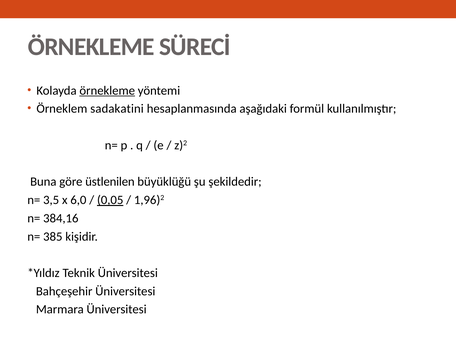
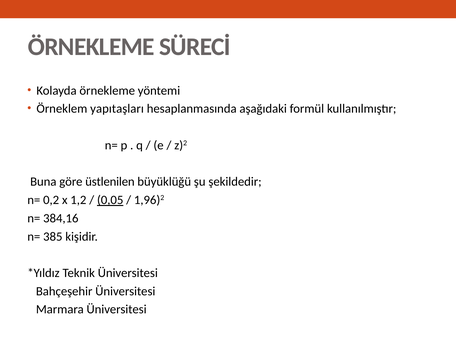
örnekleme at (107, 91) underline: present -> none
sadakatini: sadakatini -> yapıtaşları
3,5: 3,5 -> 0,2
6,0: 6,0 -> 1,2
